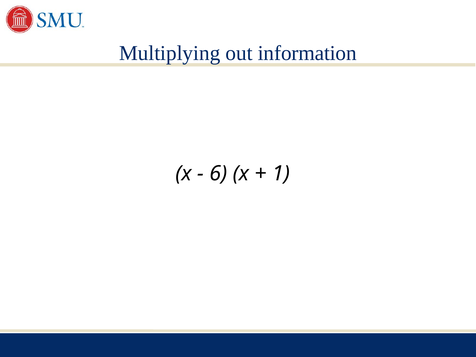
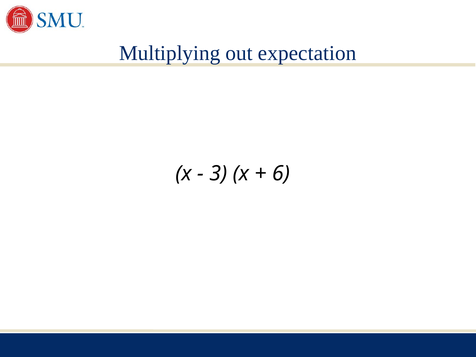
information: information -> expectation
6: 6 -> 3
1: 1 -> 6
